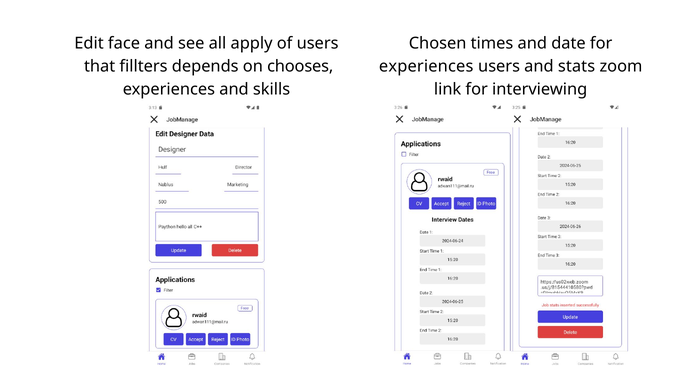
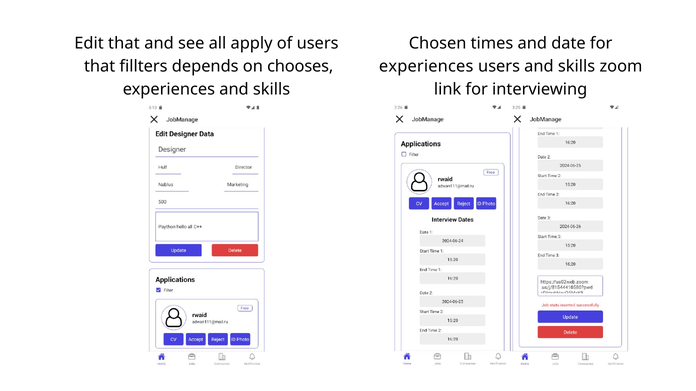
Edit face: face -> that
users and stats: stats -> skills
